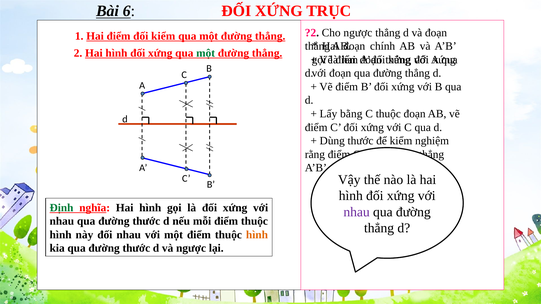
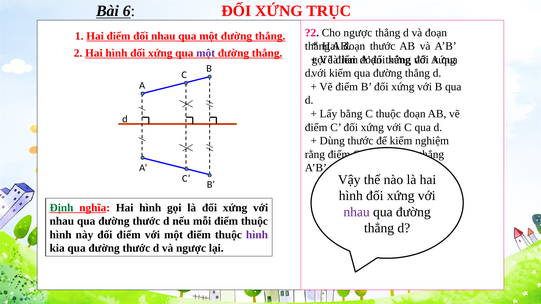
đối kiểm: kiểm -> nhau
chính at (383, 46): chính -> thước
một at (206, 53) colour: green -> purple
với đoạn: đoạn -> kiểm
đối nhau: nhau -> điểm
hình at (257, 235) colour: orange -> purple
